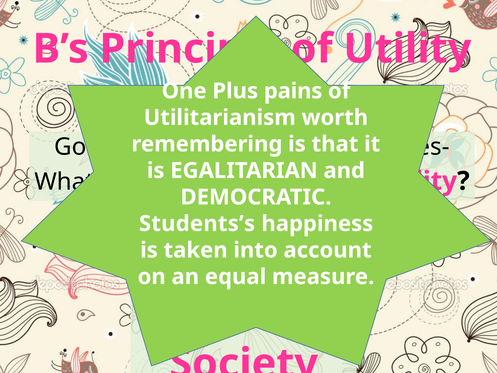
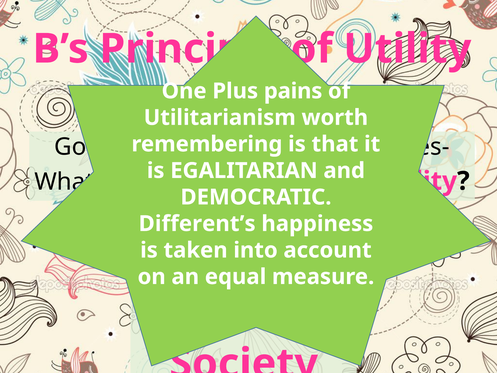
Students’s: Students’s -> Different’s
